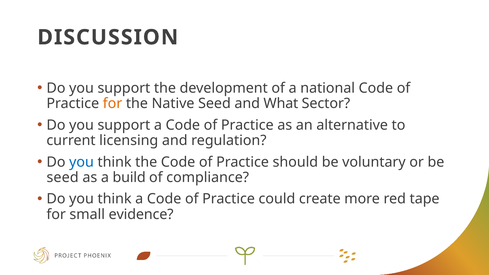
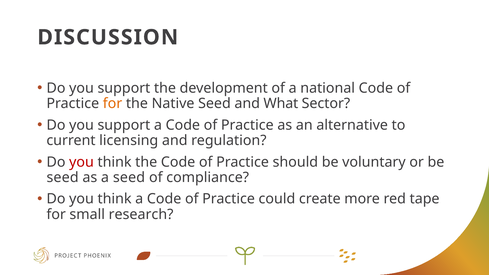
you at (81, 162) colour: blue -> red
a build: build -> seed
evidence: evidence -> research
